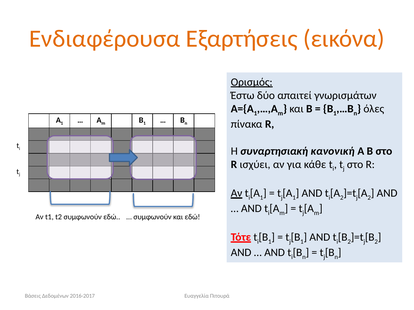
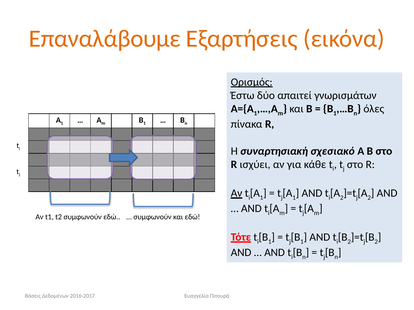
Ενδιαφέρουσα: Ενδιαφέρουσα -> Επαναλάβουμε
κανονική: κανονική -> σχεσιακό
